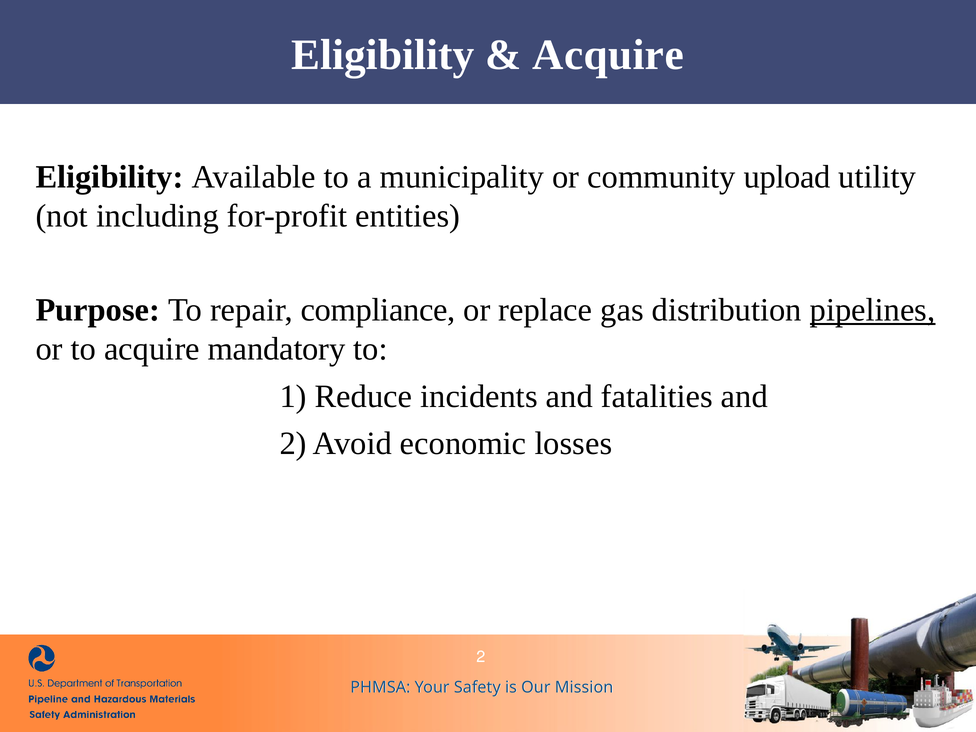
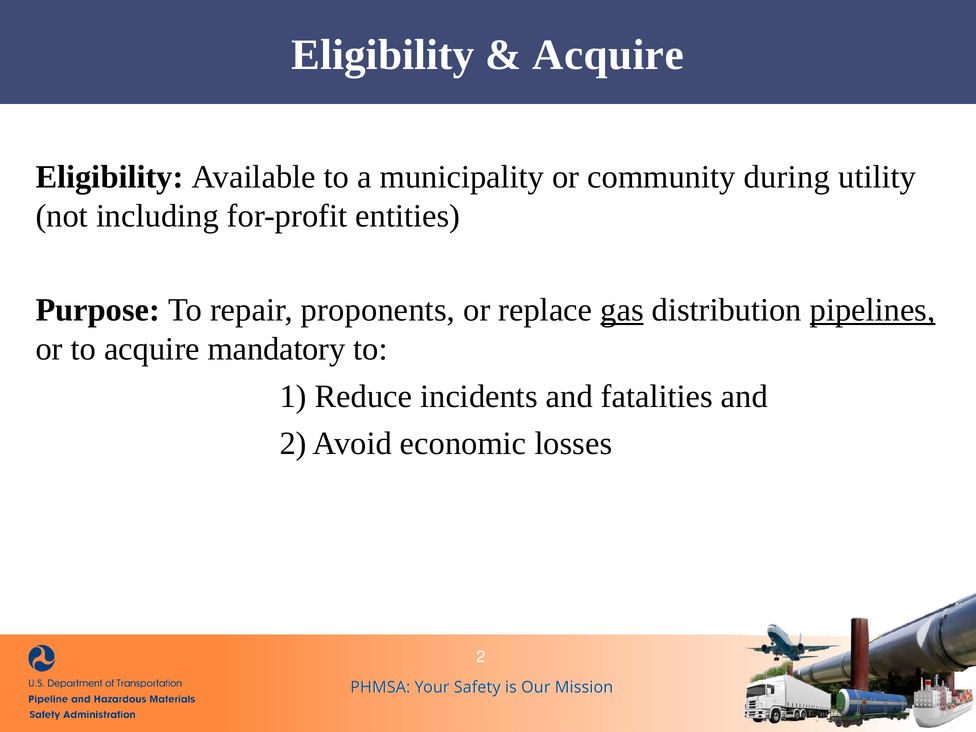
upload: upload -> during
compliance: compliance -> proponents
gas underline: none -> present
